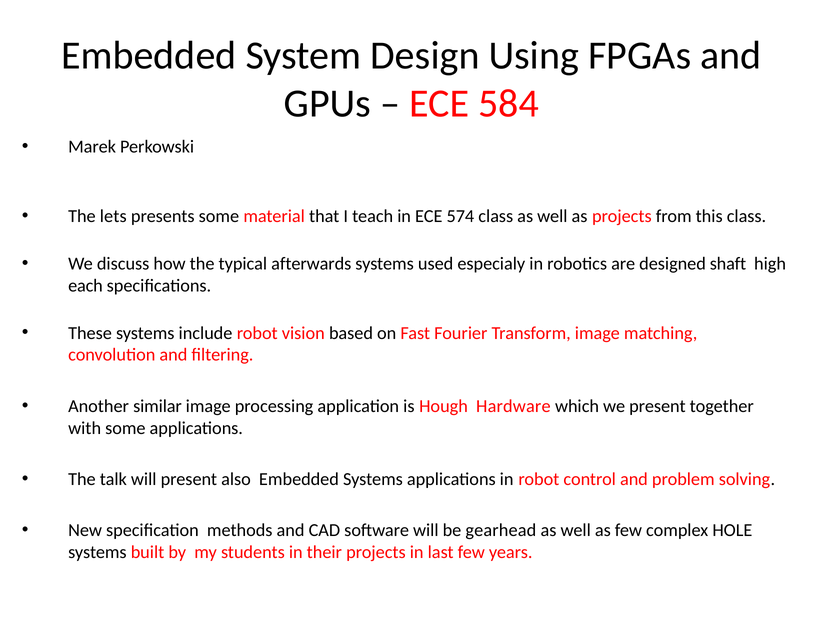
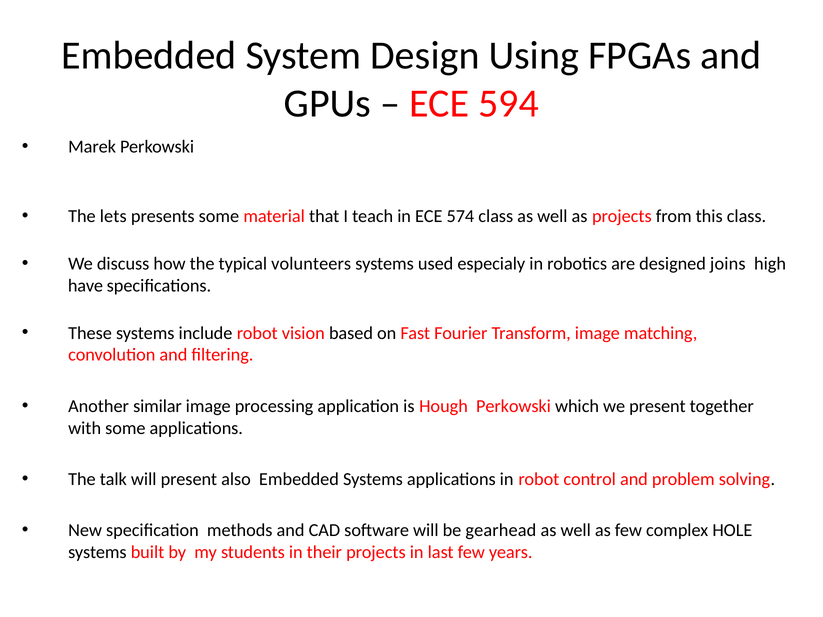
584: 584 -> 594
afterwards: afterwards -> volunteers
shaft: shaft -> joins
each: each -> have
Hough Hardware: Hardware -> Perkowski
